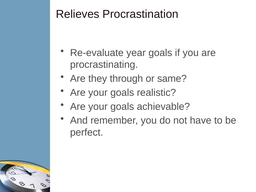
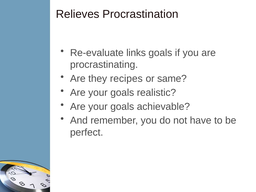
year: year -> links
through: through -> recipes
